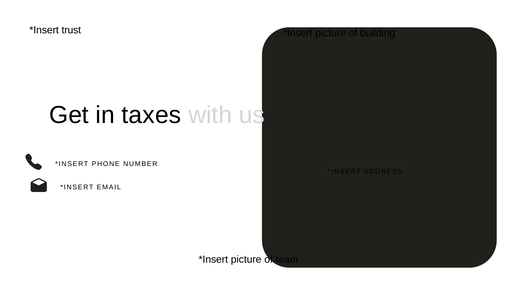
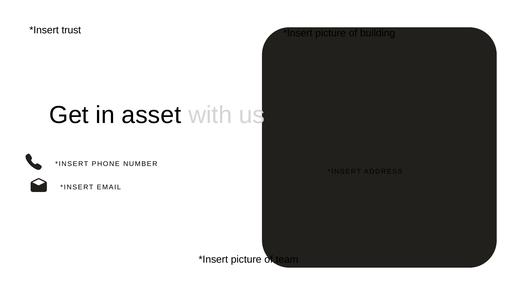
taxes: taxes -> asset
